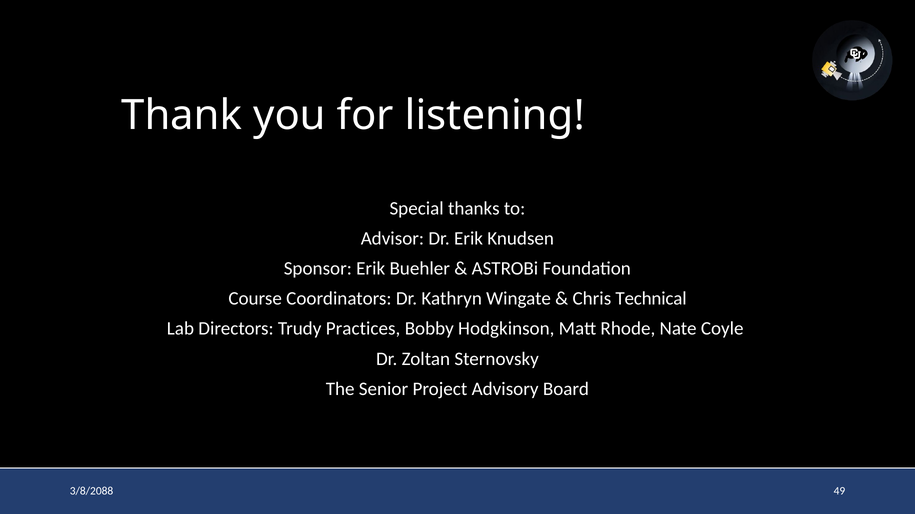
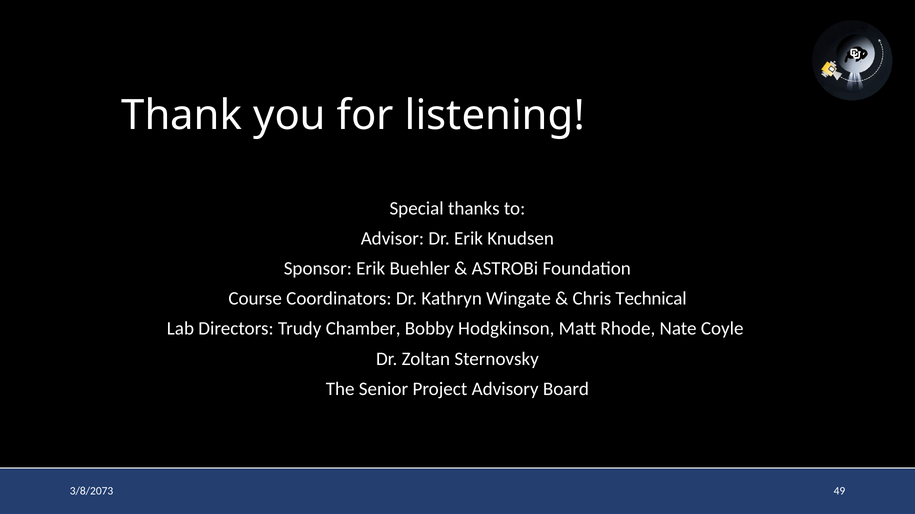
Practices: Practices -> Chamber
3/8/2088: 3/8/2088 -> 3/8/2073
